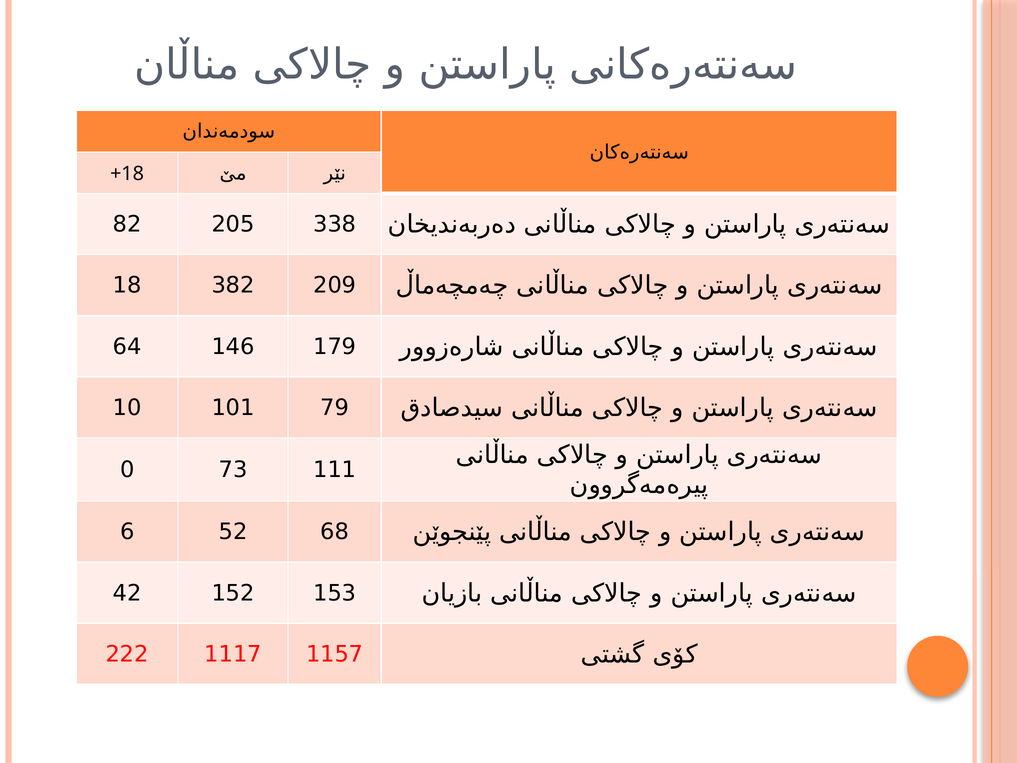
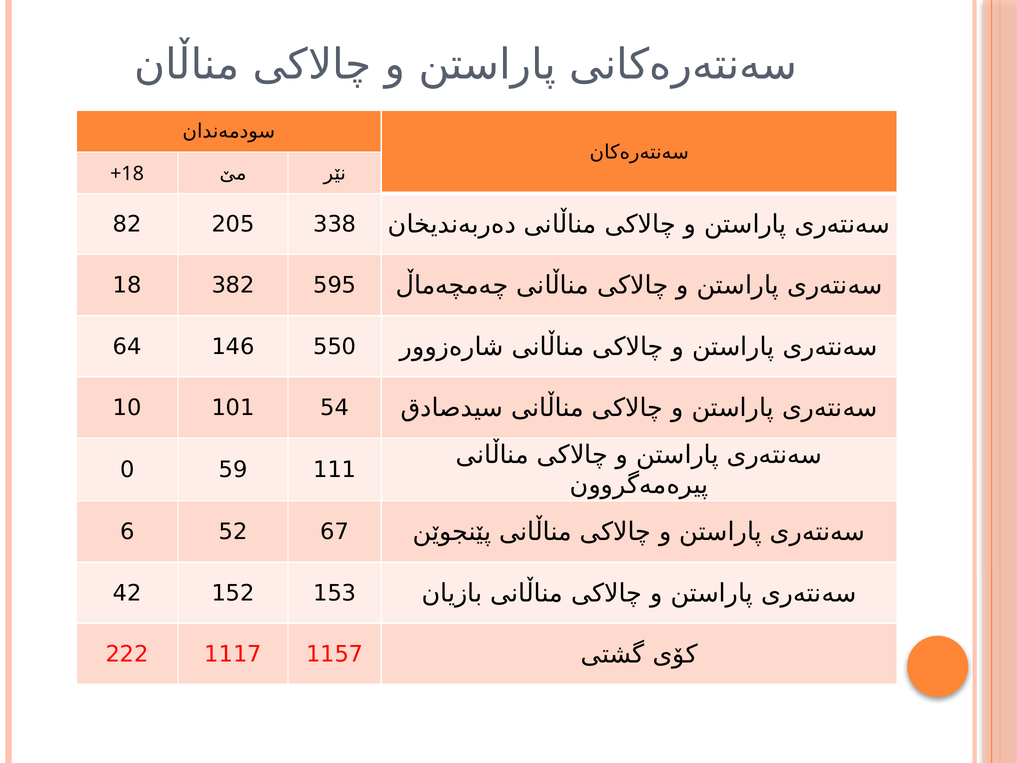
209: 209 -> 595
179: 179 -> 550
79: 79 -> 54
73: 73 -> 59
68: 68 -> 67
